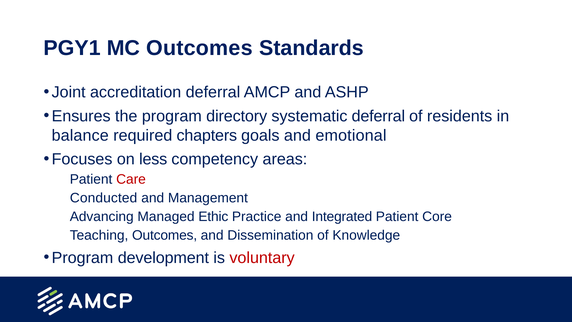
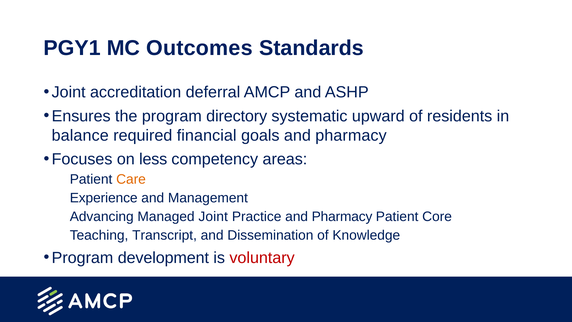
systematic deferral: deferral -> upward
chapters: chapters -> financial
goals and emotional: emotional -> pharmacy
Care colour: red -> orange
Conducted: Conducted -> Experience
Managed Ethic: Ethic -> Joint
Practice and Integrated: Integrated -> Pharmacy
Teaching Outcomes: Outcomes -> Transcript
